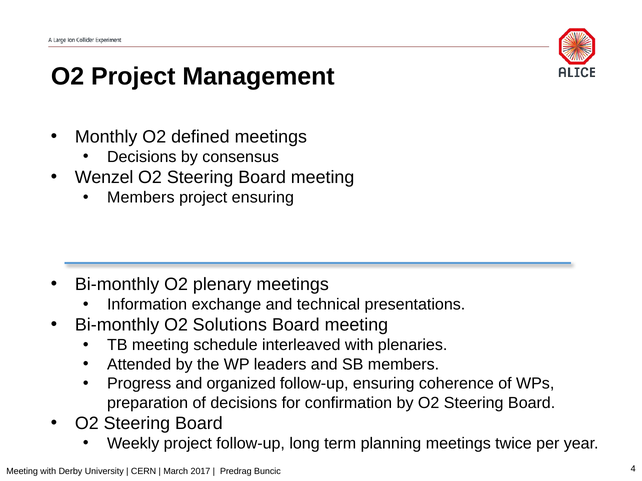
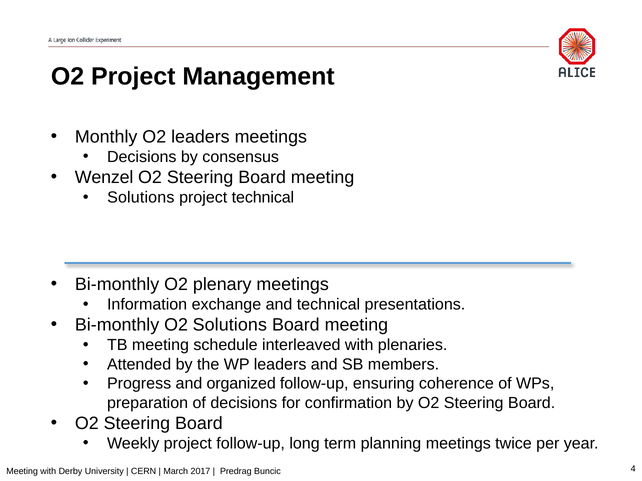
O2 defined: defined -> leaders
Members at (141, 198): Members -> Solutions
project ensuring: ensuring -> technical
